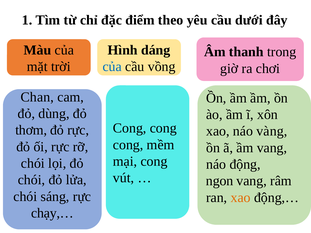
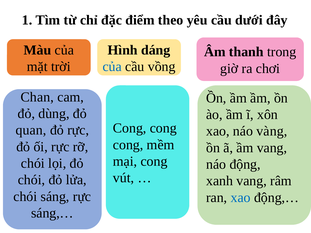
thơm: thơm -> quan
ngon: ngon -> xanh
xao at (241, 198) colour: orange -> blue
chạy,…: chạy,… -> sáng,…
